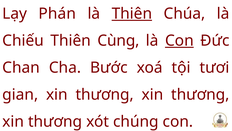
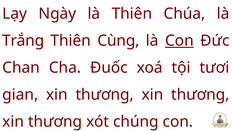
Phán: Phán -> Ngày
Thiên at (132, 14) underline: present -> none
Chiếu: Chiếu -> Trắng
Bước: Bước -> Đuốc
